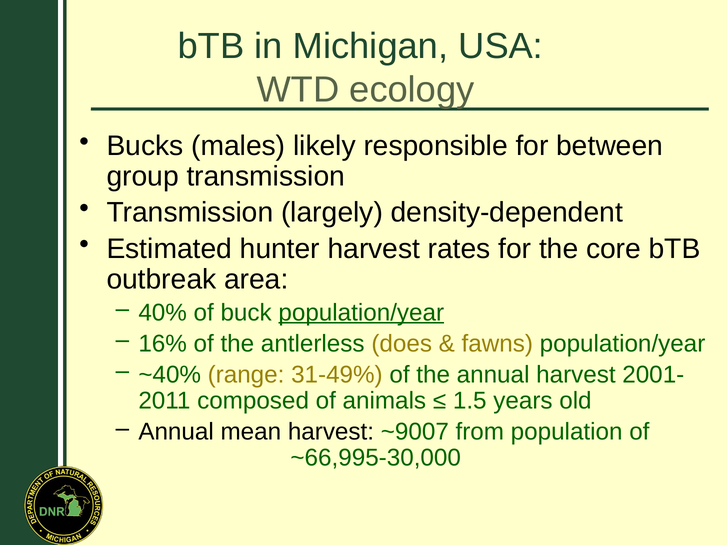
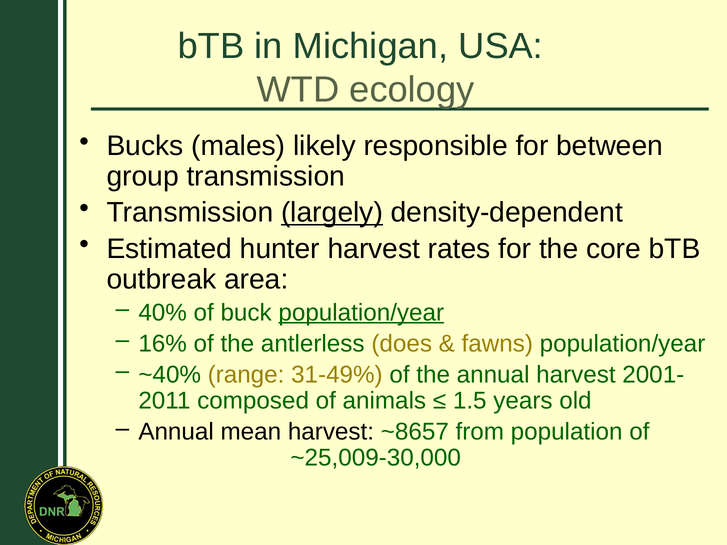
largely underline: none -> present
~9007: ~9007 -> ~8657
~66,995-30,000: ~66,995-30,000 -> ~25,009-30,000
